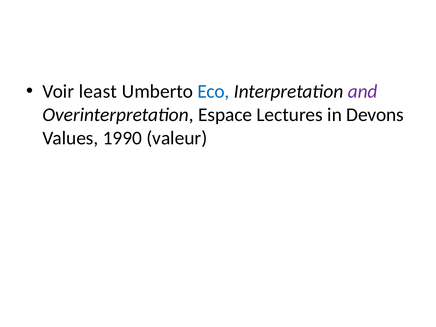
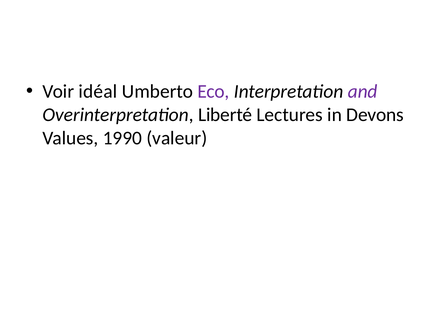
least: least -> idéal
Eco colour: blue -> purple
Espace: Espace -> Liberté
